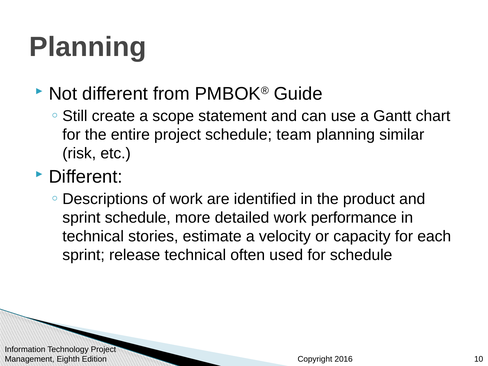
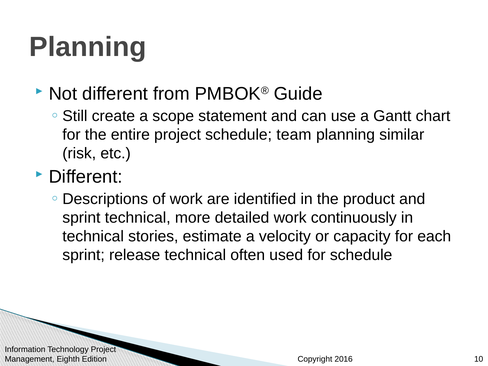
sprint schedule: schedule -> technical
performance: performance -> continuously
